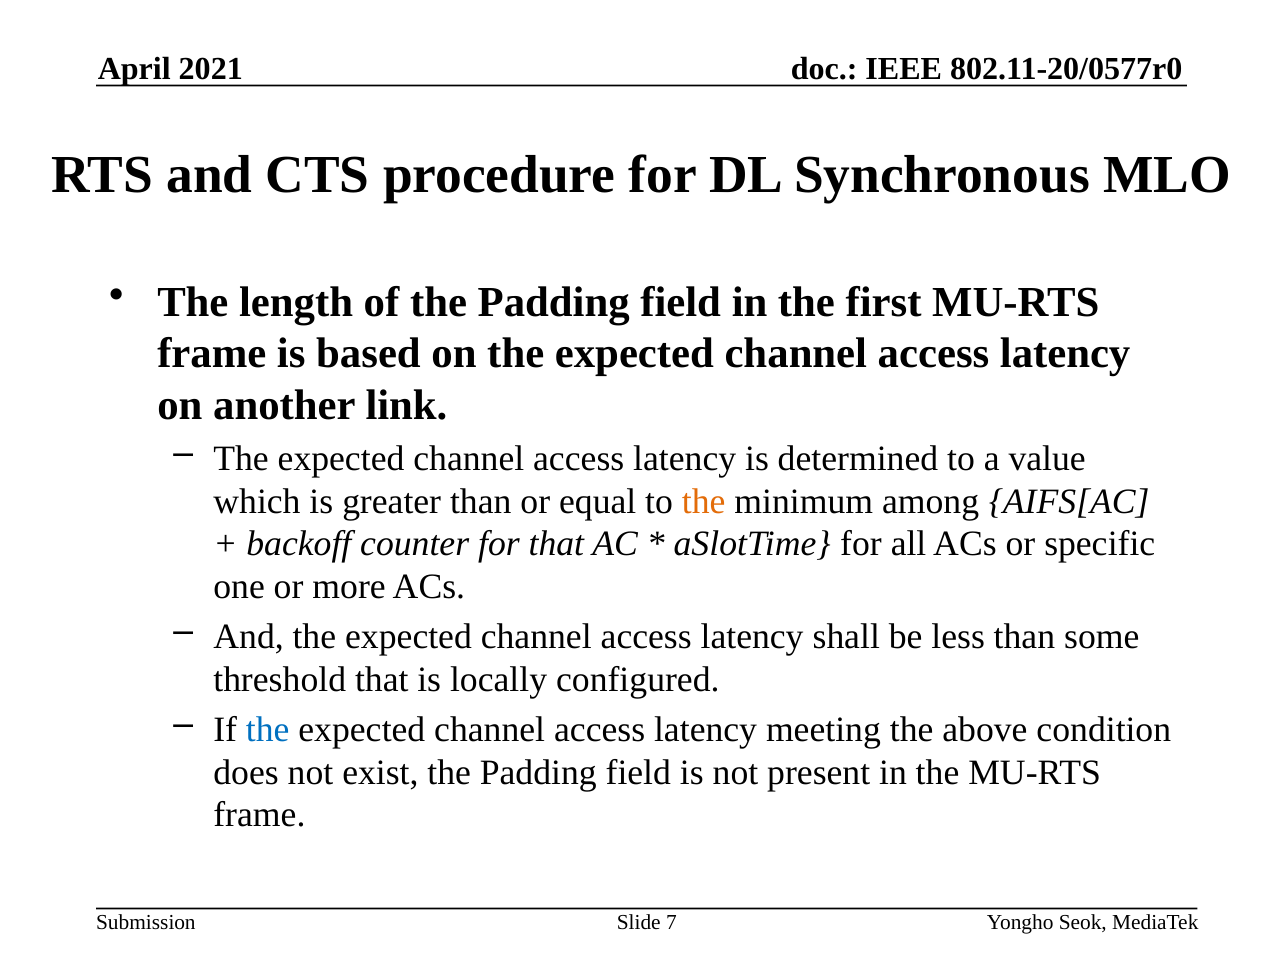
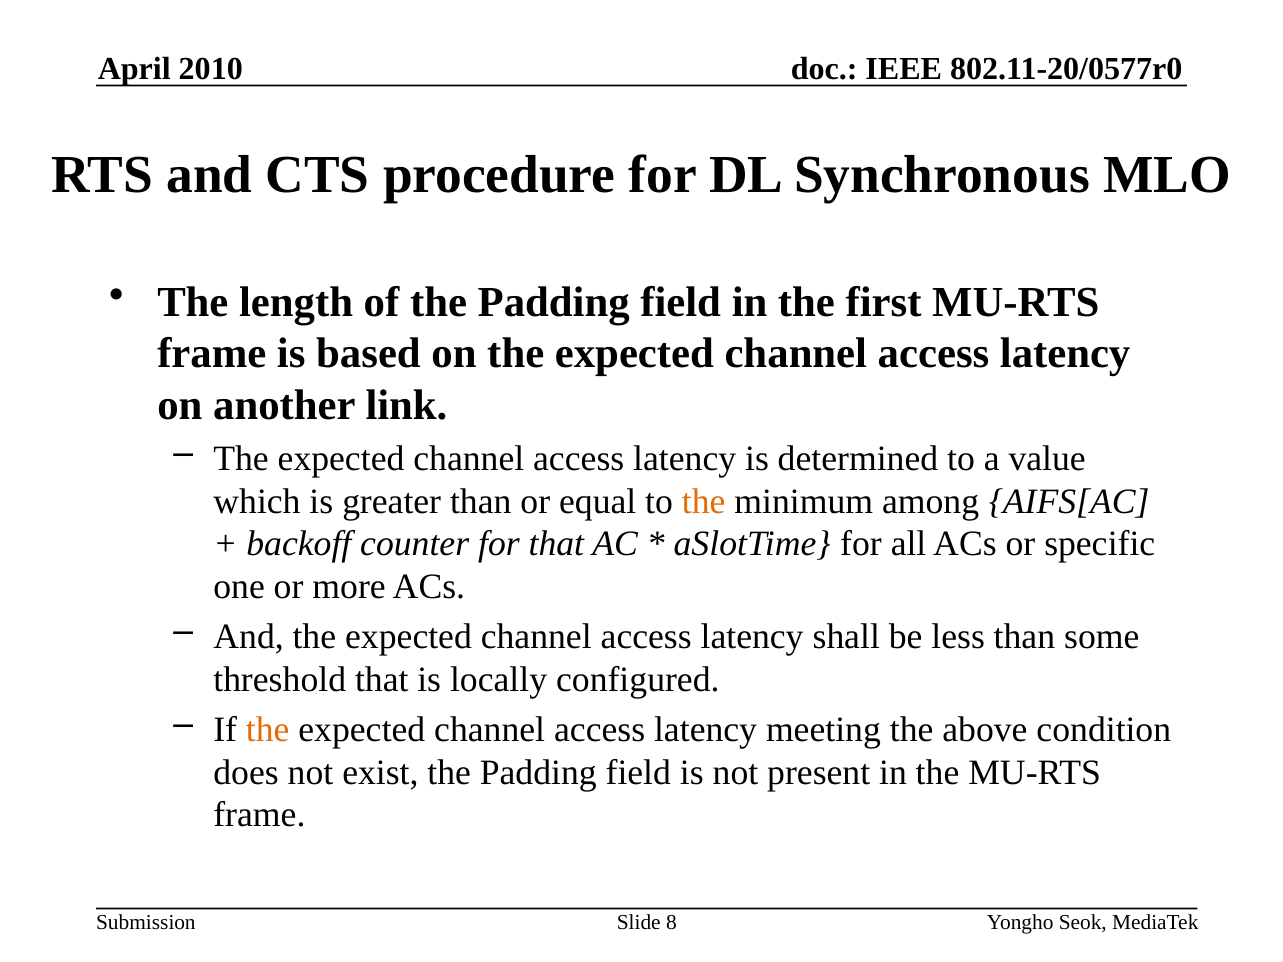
2021: 2021 -> 2010
the at (268, 730) colour: blue -> orange
7: 7 -> 8
